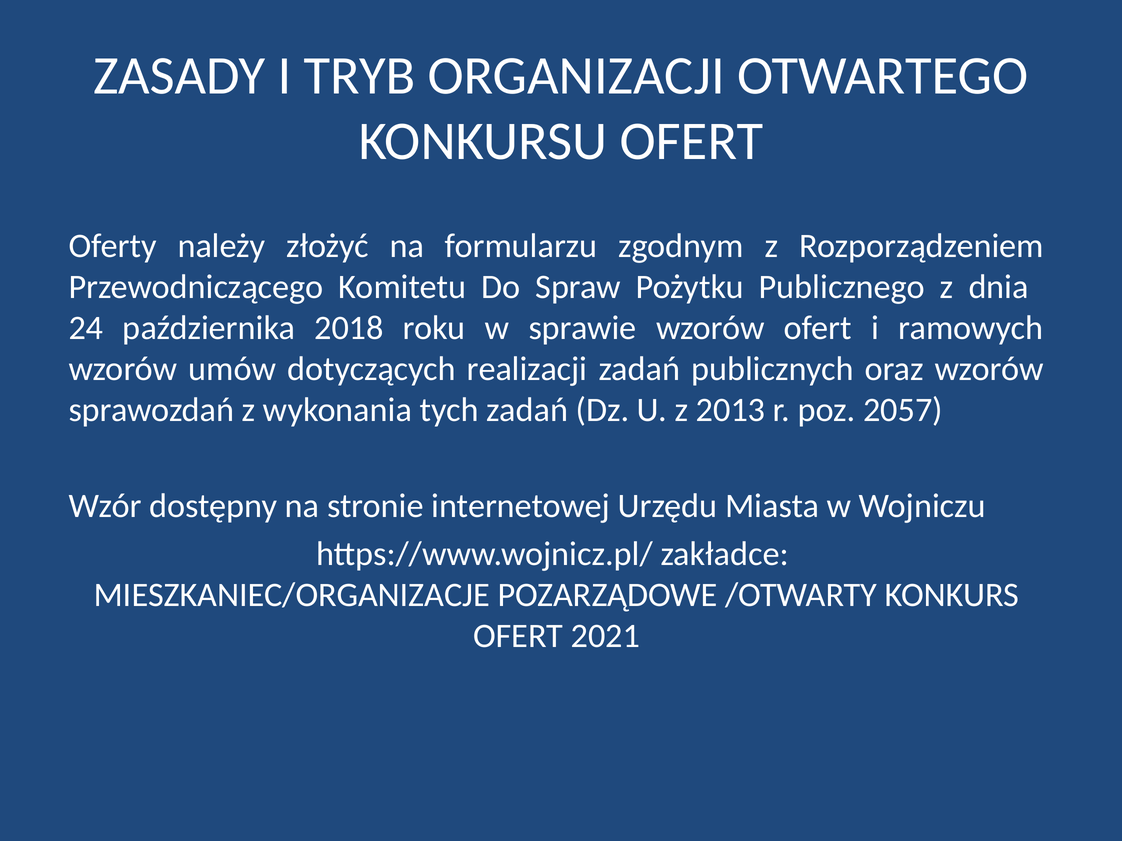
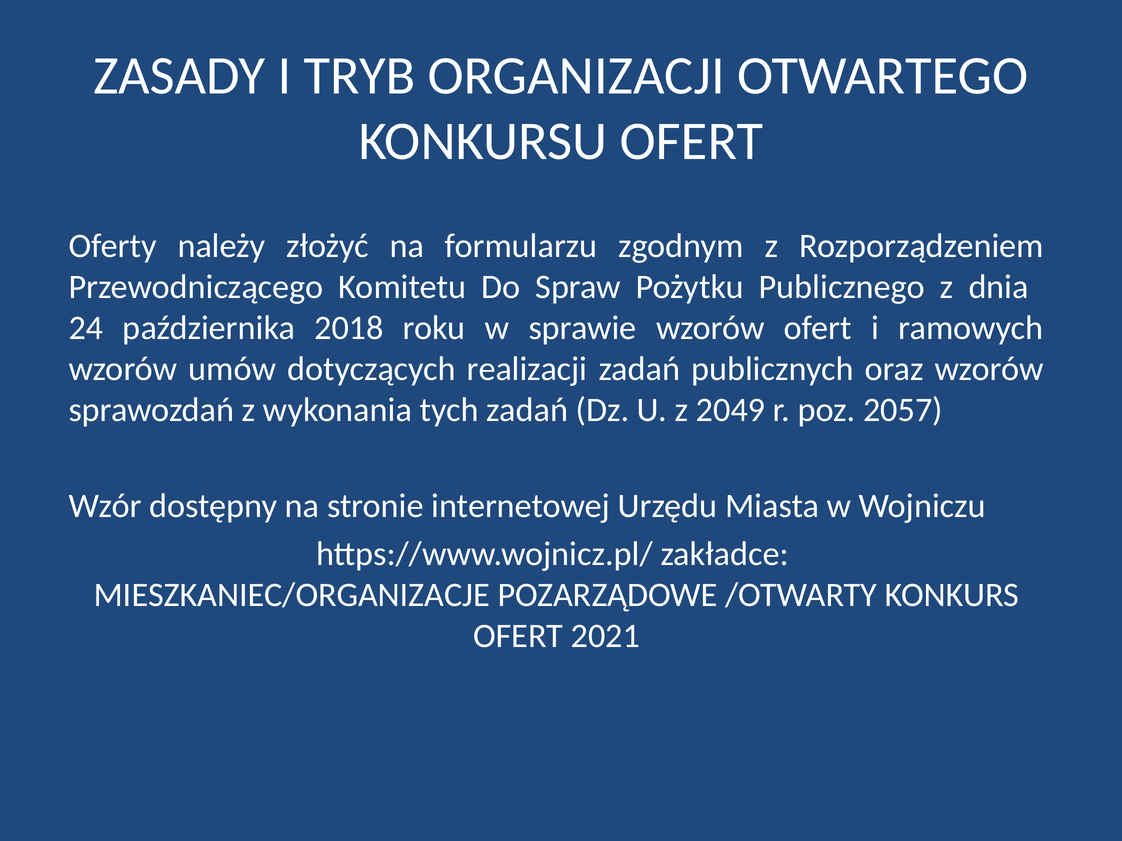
2013: 2013 -> 2049
